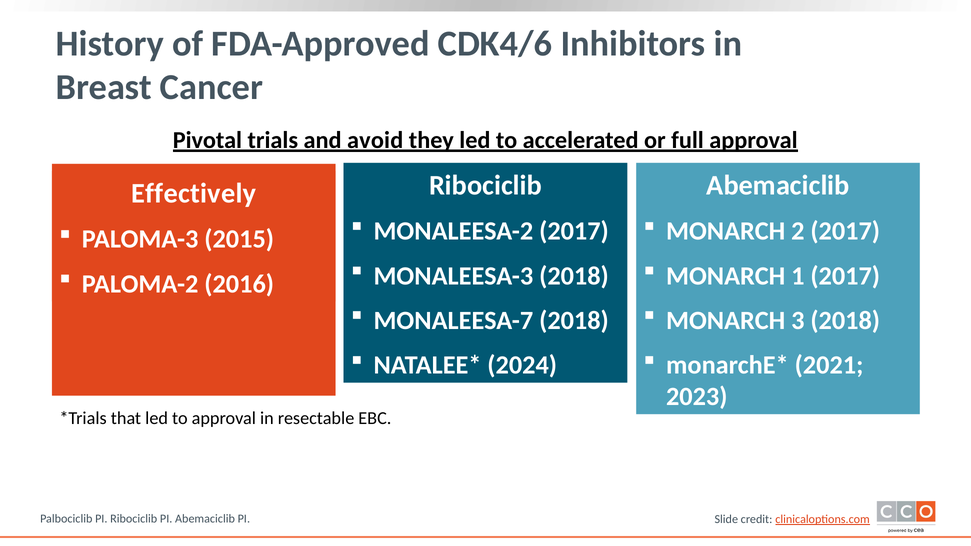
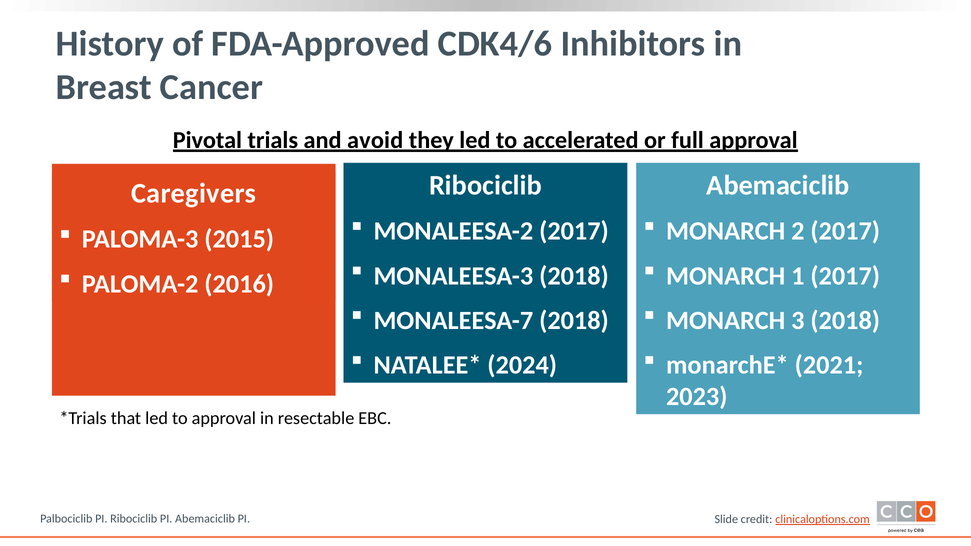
Effectively: Effectively -> Caregivers
